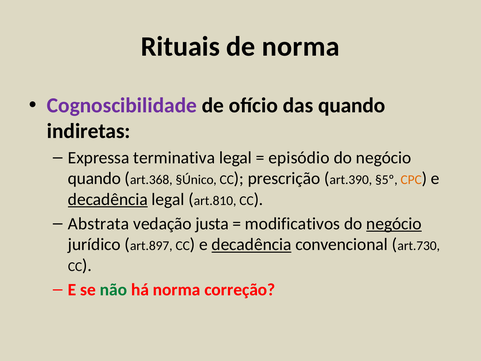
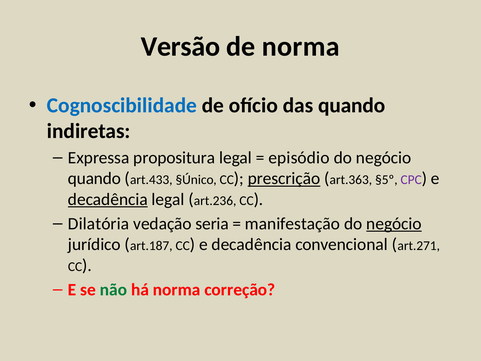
Rituais: Rituais -> Versão
Cognoscibilidade colour: purple -> blue
terminativa: terminativa -> propositura
art.368: art.368 -> art.433
prescrição underline: none -> present
art.390: art.390 -> art.363
CPC colour: orange -> purple
art.810: art.810 -> art.236
Abstrata: Abstrata -> Dilatória
justa: justa -> seria
modificativos: modificativos -> manifestação
art.897: art.897 -> art.187
decadência at (251, 244) underline: present -> none
art.730: art.730 -> art.271
